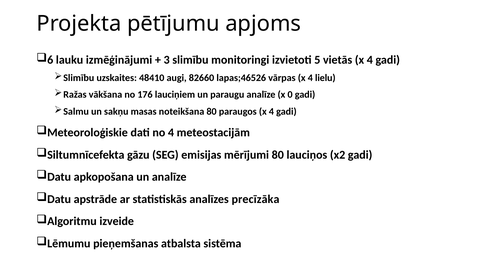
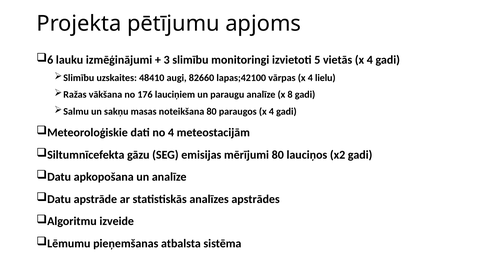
lapas;46526: lapas;46526 -> lapas;42100
0: 0 -> 8
precīzāka: precīzāka -> apstrādes
